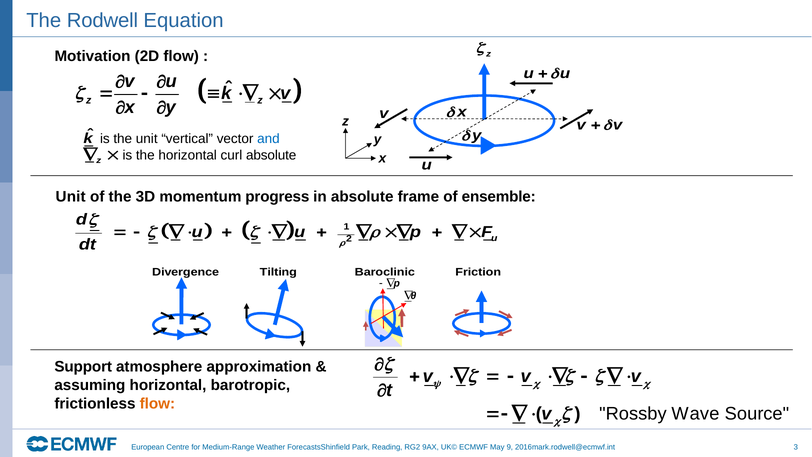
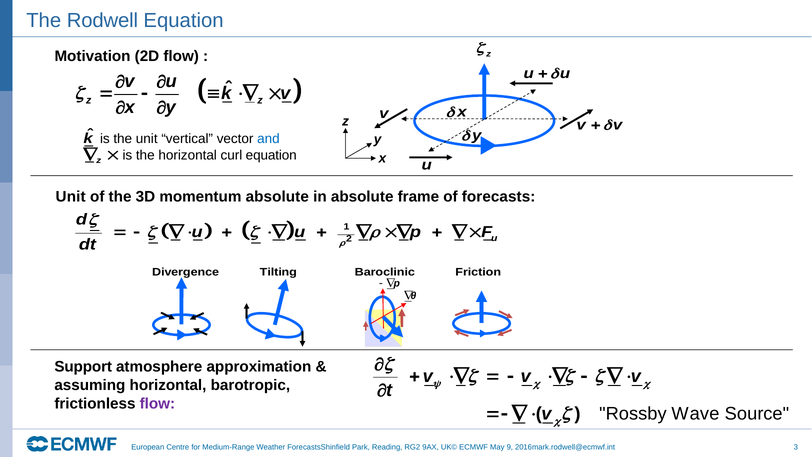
curl absolute: absolute -> equation
momentum progress: progress -> absolute
ensemble: ensemble -> forecasts
flow at (157, 403) colour: orange -> purple
